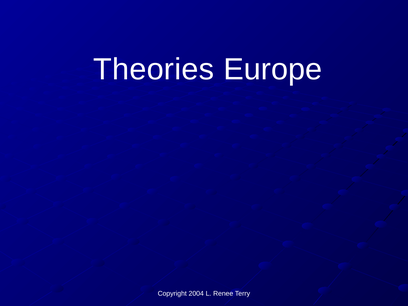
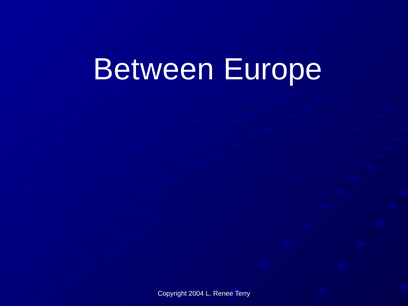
Theories: Theories -> Between
